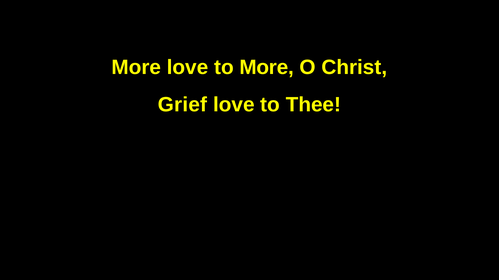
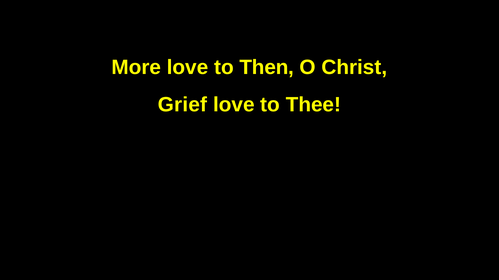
to More: More -> Then
